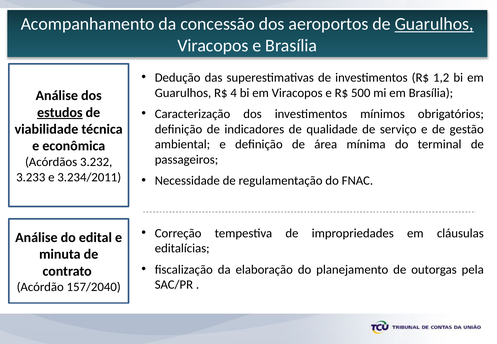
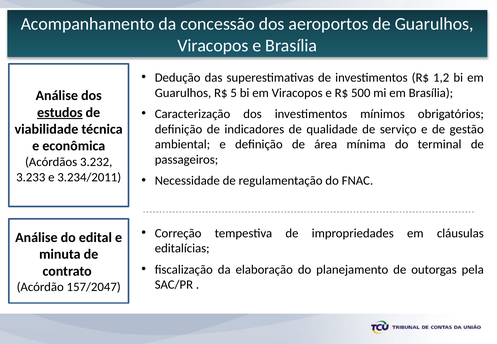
Guarulhos at (434, 24) underline: present -> none
4: 4 -> 5
157/2040: 157/2040 -> 157/2047
